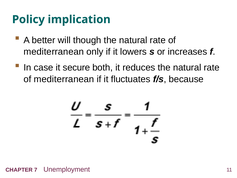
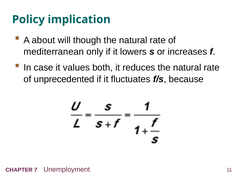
better: better -> about
secure: secure -> values
mediterranean at (64, 79): mediterranean -> unprecedented
